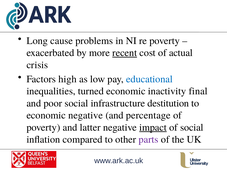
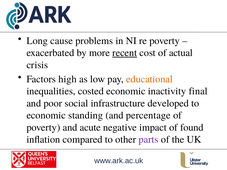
educational colour: blue -> orange
turned: turned -> costed
destitution: destitution -> developed
economic negative: negative -> standing
latter: latter -> acute
impact underline: present -> none
of social: social -> found
